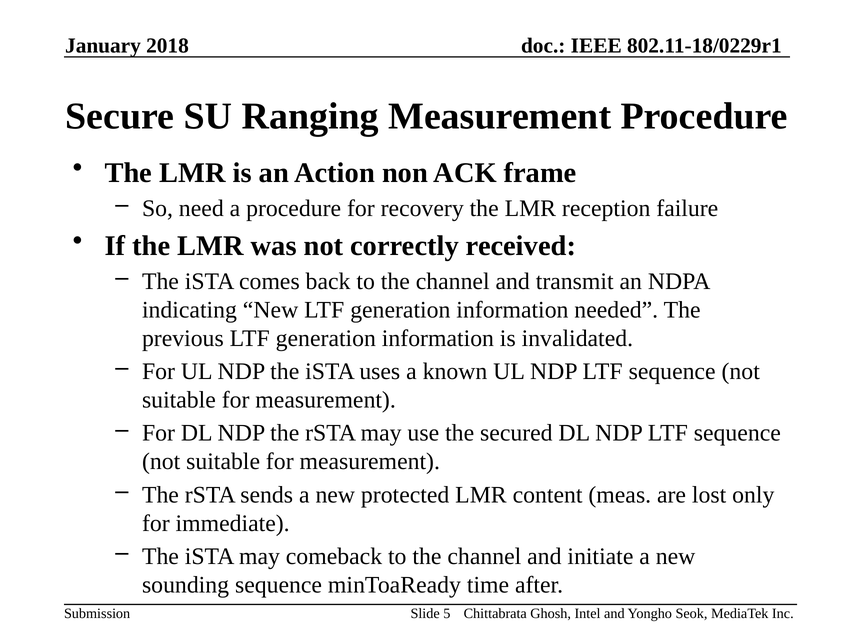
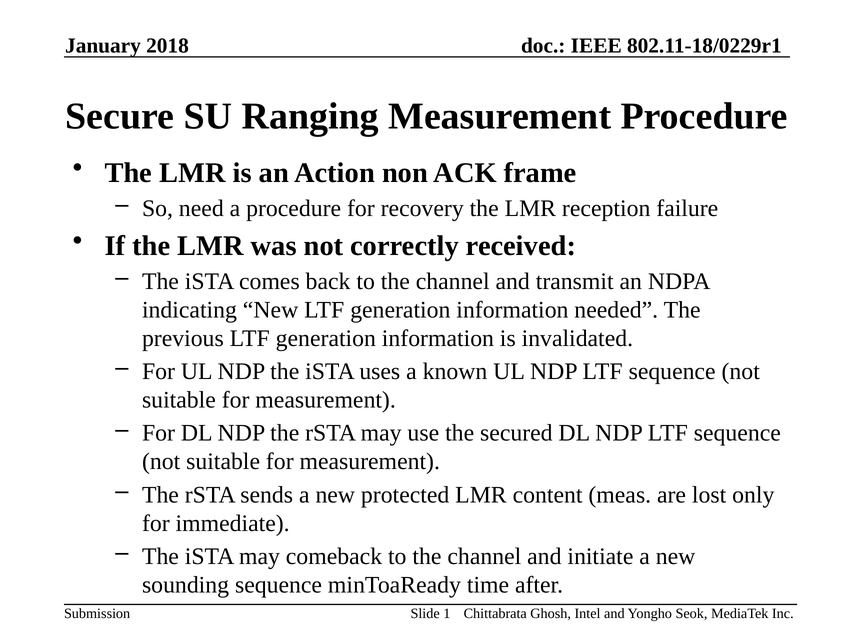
5: 5 -> 1
